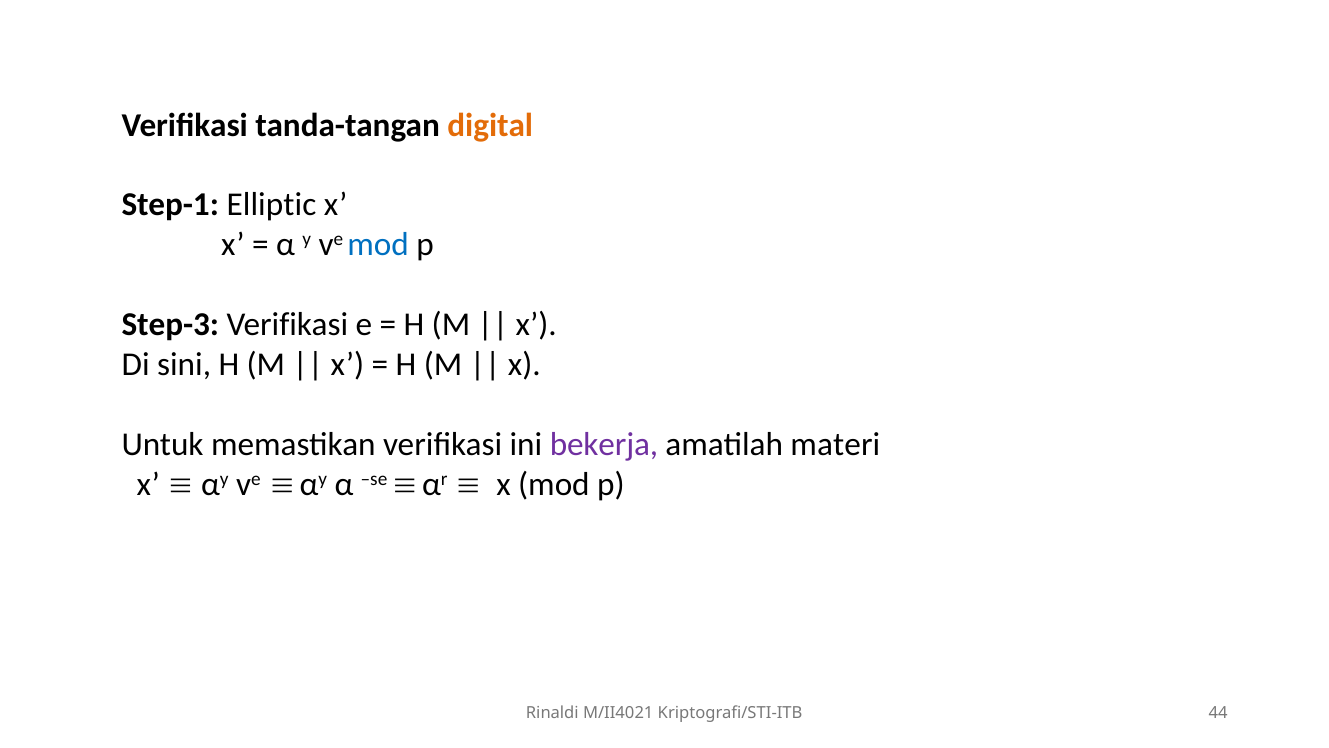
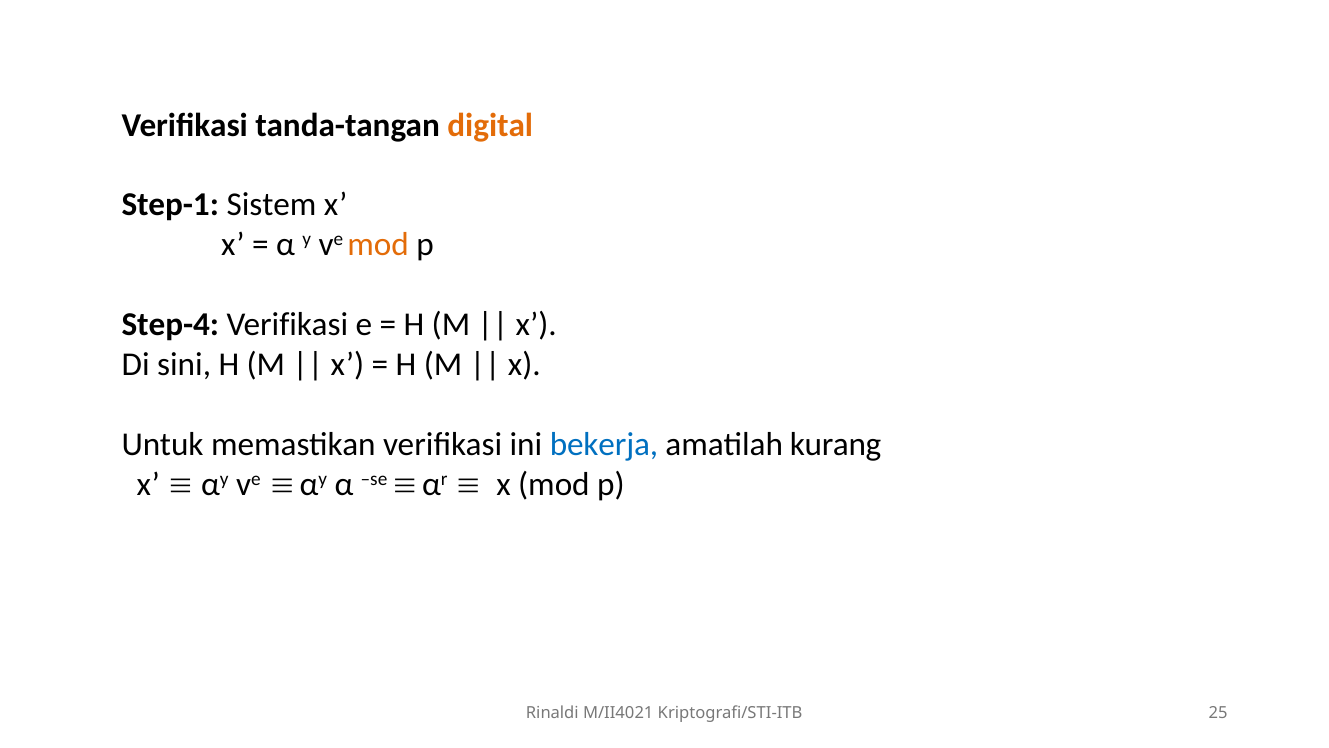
Elliptic: Elliptic -> Sistem
mod at (378, 245) colour: blue -> orange
Step-3: Step-3 -> Step-4
bekerja colour: purple -> blue
materi: materi -> kurang
44: 44 -> 25
